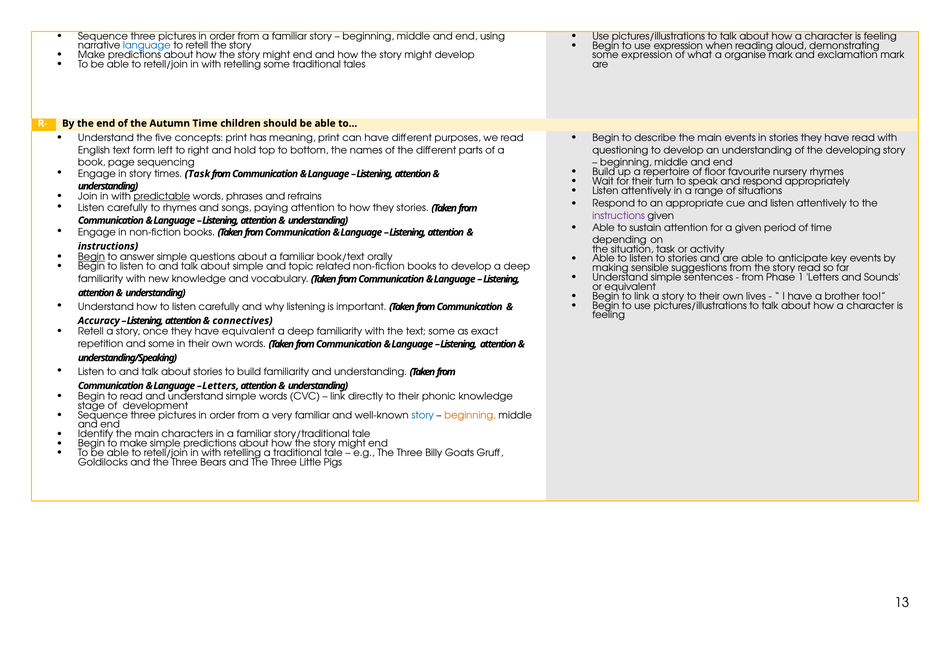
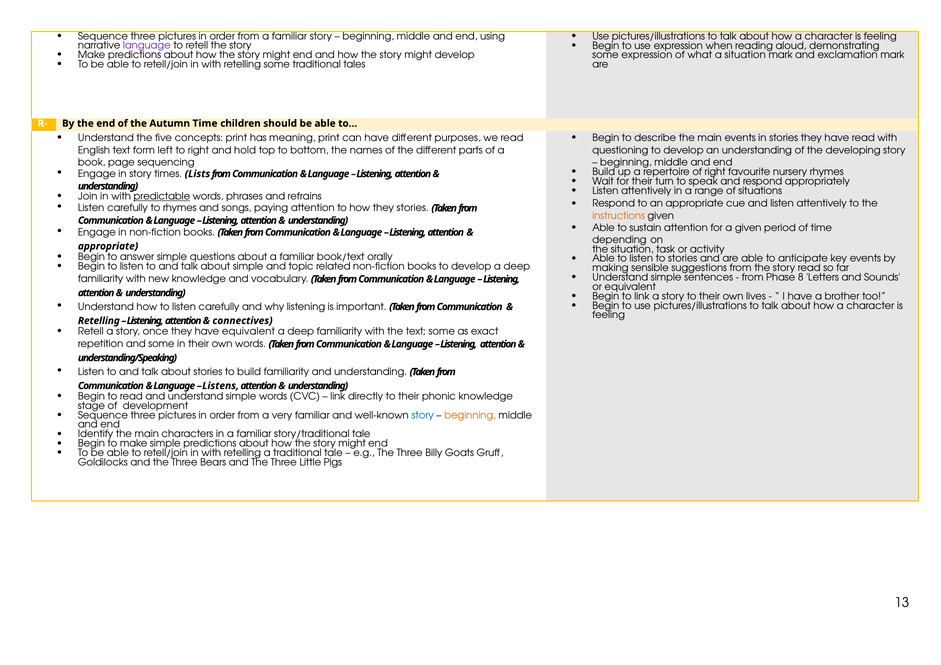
language at (147, 46) colour: blue -> purple
a organise: organise -> situation
of floor: floor -> right
times Task: Task -> Lists
instructions at (619, 216) colour: purple -> orange
instructions at (108, 246): instructions -> appropriate
Begin at (91, 257) underline: present -> none
1: 1 -> 8
Accuracy at (99, 321): Accuracy -> Retelling
Letters at (221, 386): Letters -> Listens
